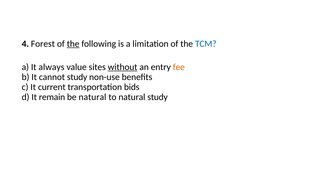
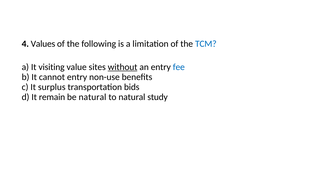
Forest: Forest -> Values
the at (73, 44) underline: present -> none
always: always -> visiting
fee colour: orange -> blue
cannot study: study -> entry
current: current -> surplus
